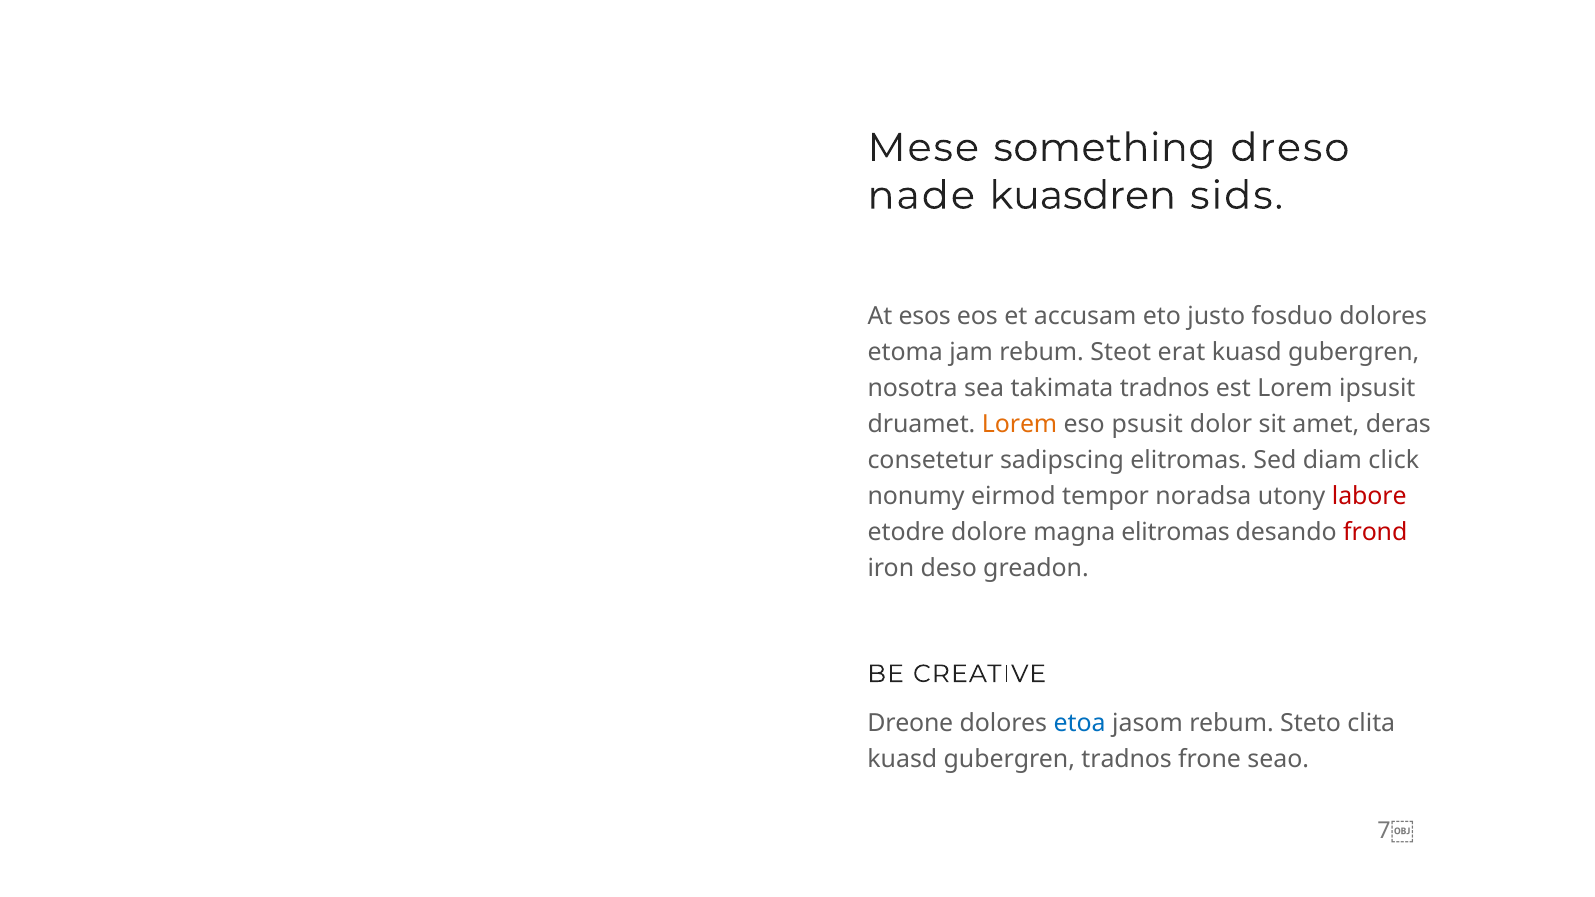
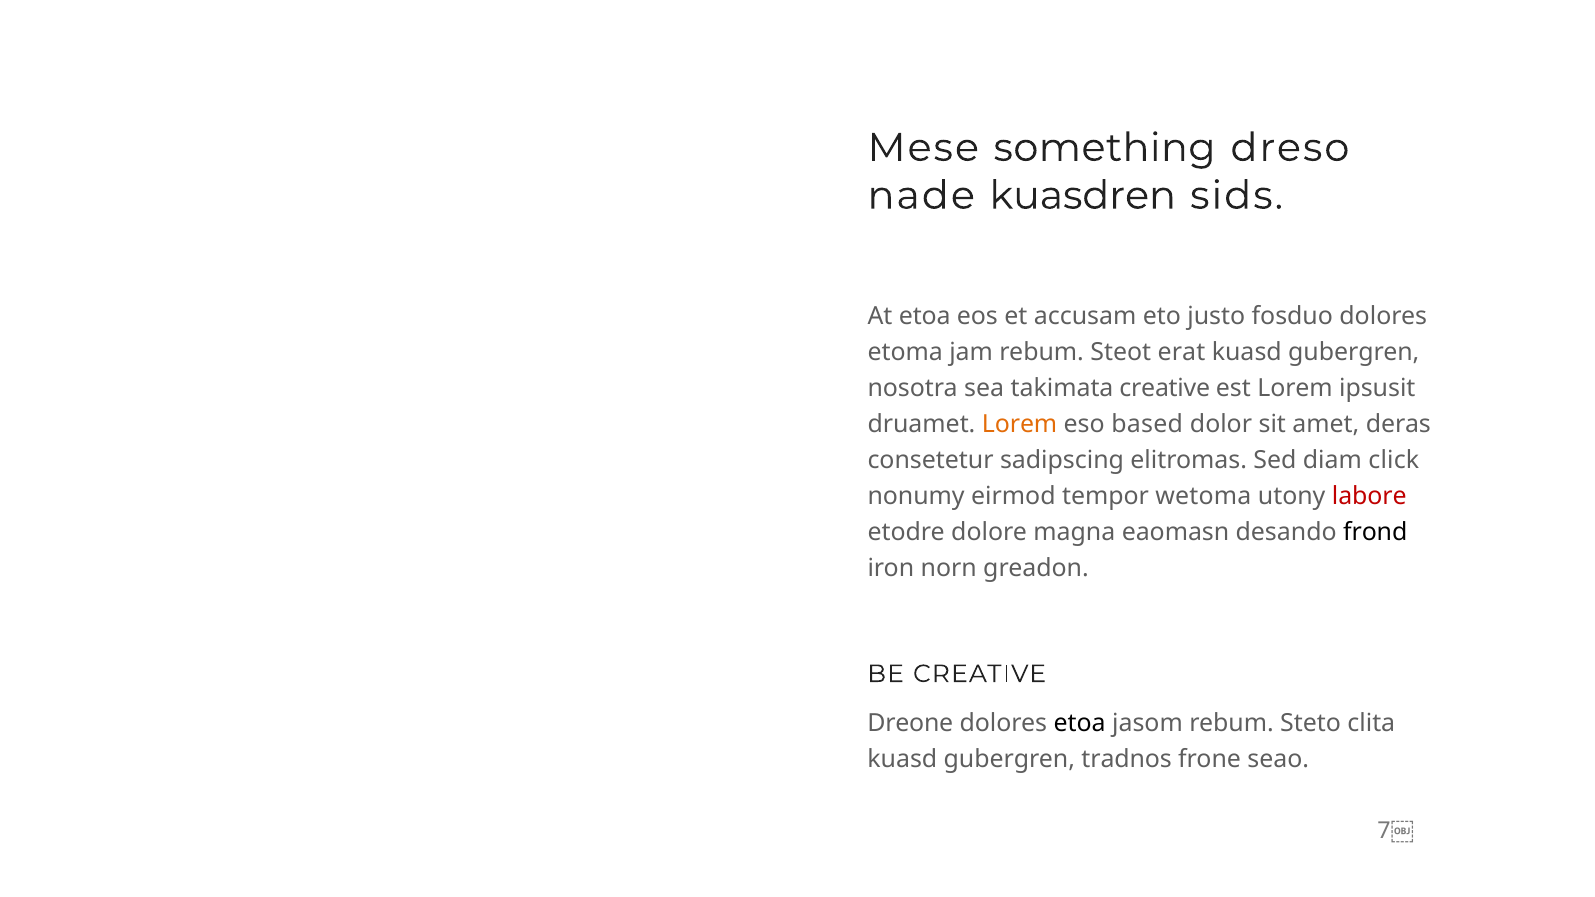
At esos: esos -> etoa
takimata tradnos: tradnos -> creative
psusit: psusit -> based
noradsa: noradsa -> wetoma
magna elitromas: elitromas -> eaomasn
frond colour: red -> black
deso: deso -> norn
etoa at (1080, 724) colour: blue -> black
